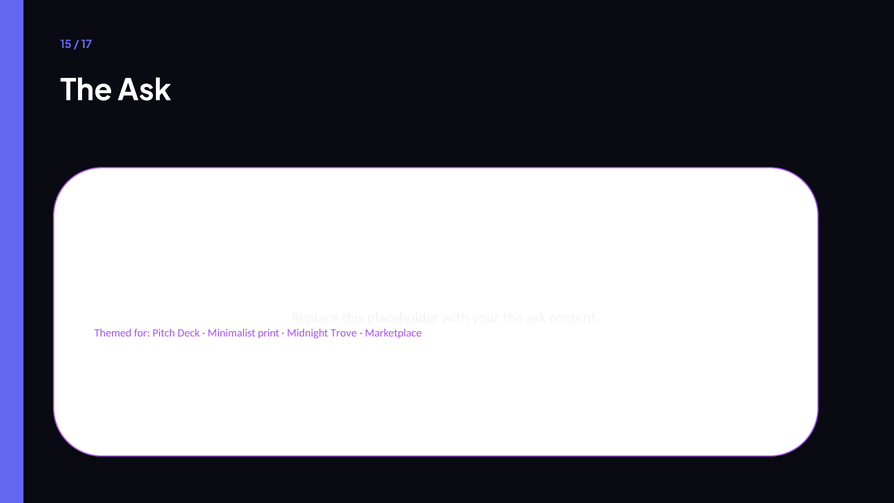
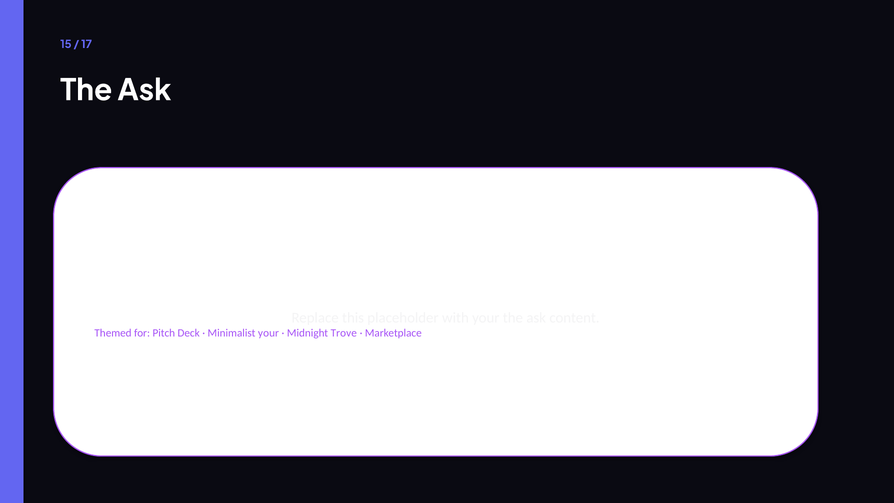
Minimalist print: print -> your
